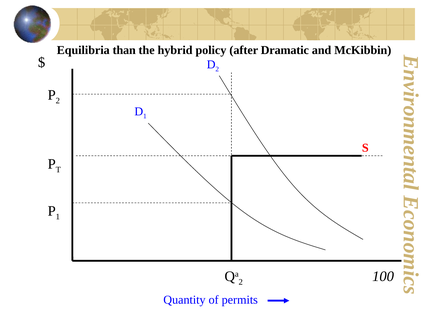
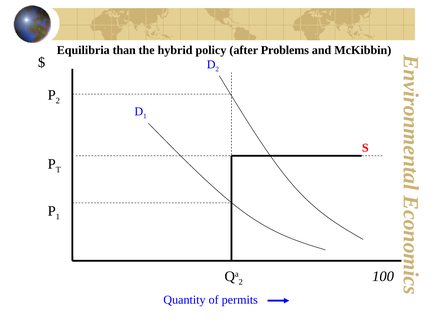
Dramatic: Dramatic -> Problems
